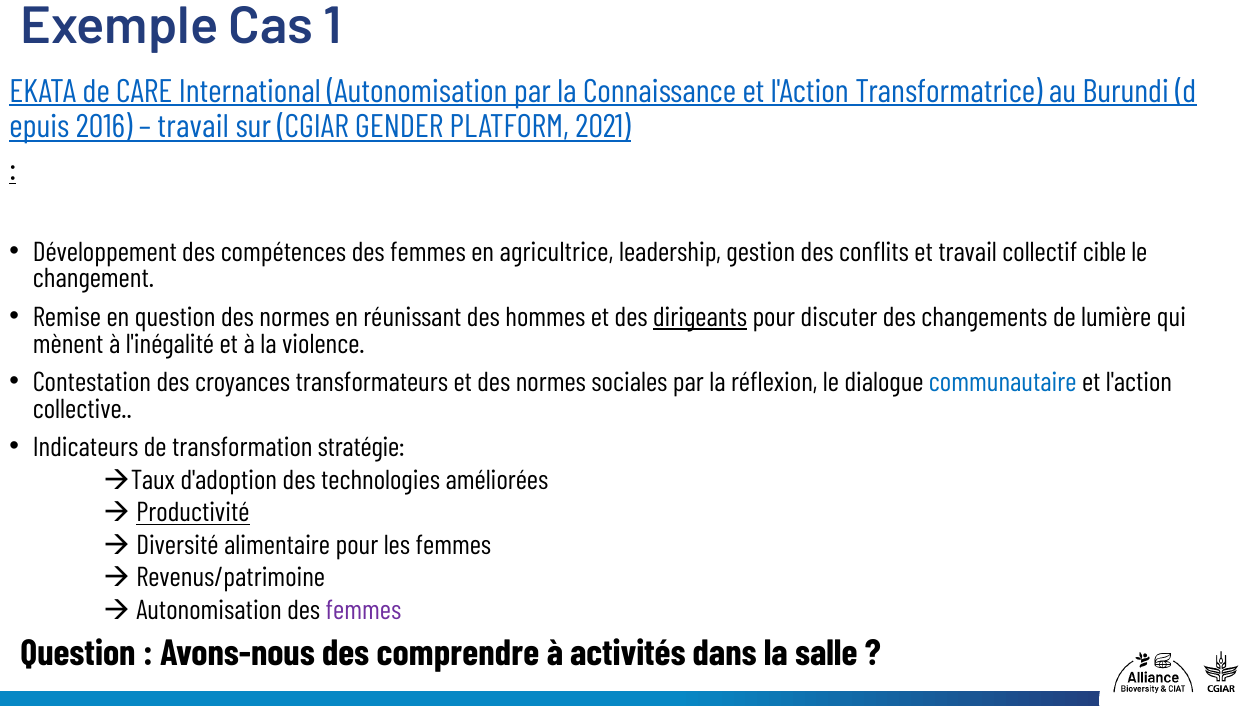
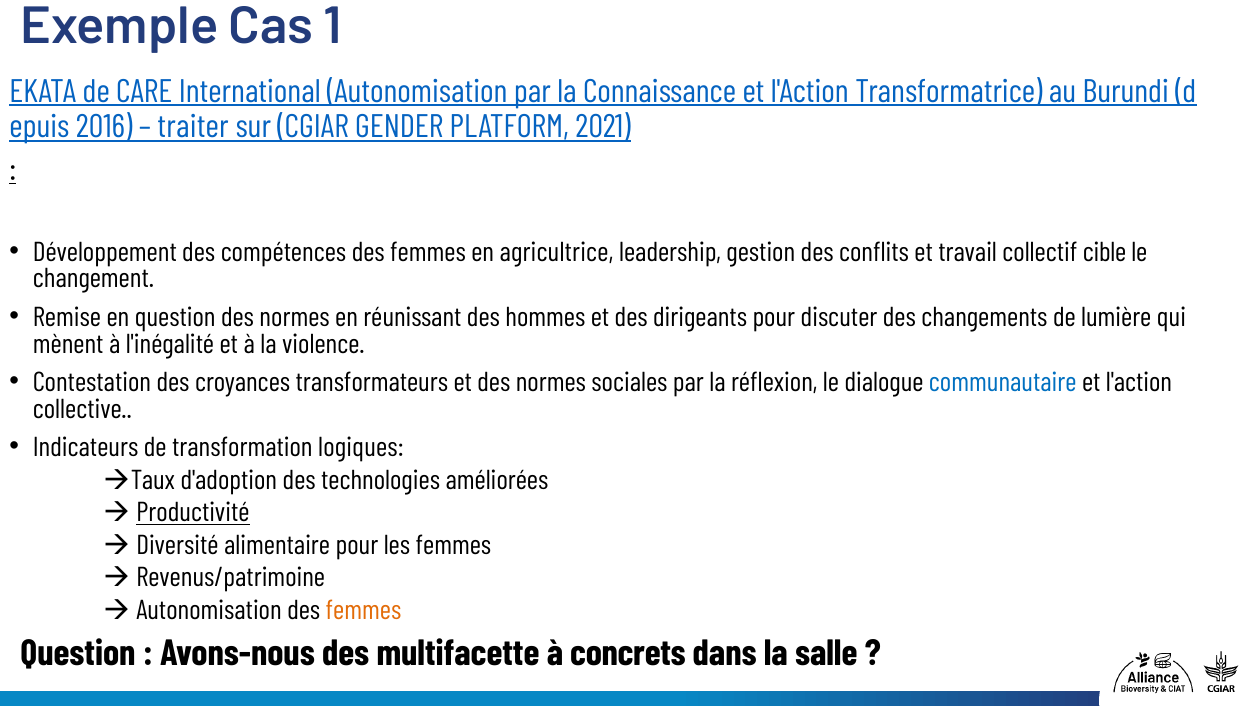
travail at (193, 127): travail -> traiter
dirigeants underline: present -> none
stratégie: stratégie -> logiques
femmes at (364, 610) colour: purple -> orange
comprendre: comprendre -> multifacette
activités: activités -> concrets
